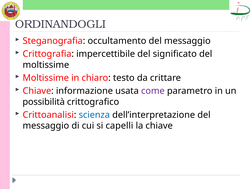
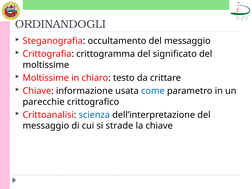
impercettibile: impercettibile -> crittogramma
come colour: purple -> blue
possibilità: possibilità -> parecchie
capelli: capelli -> strade
